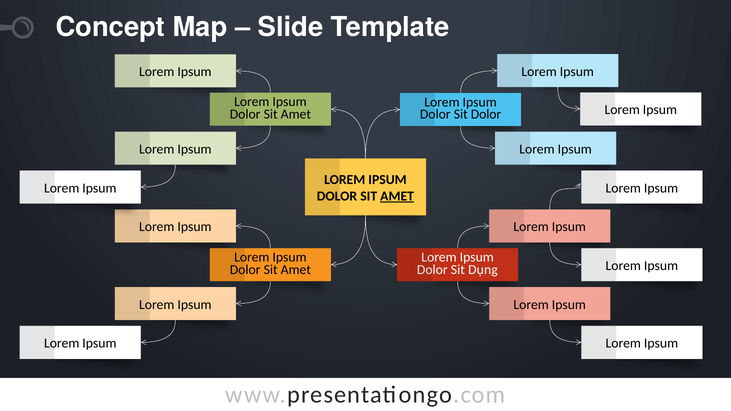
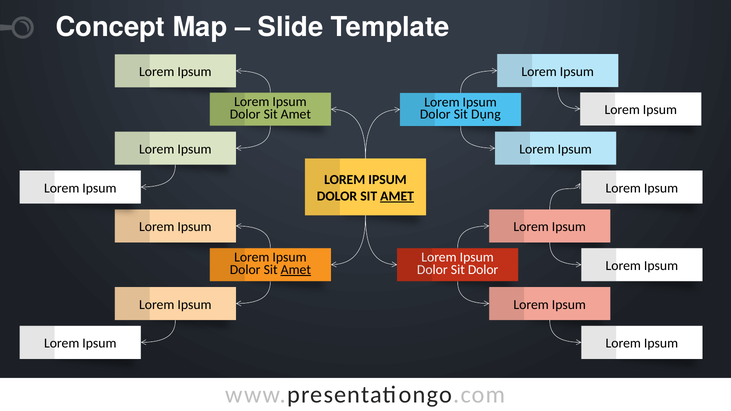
Sit Dolor: Dolor -> Dụng
Amet at (296, 270) underline: none -> present
Sit Dụng: Dụng -> Dolor
